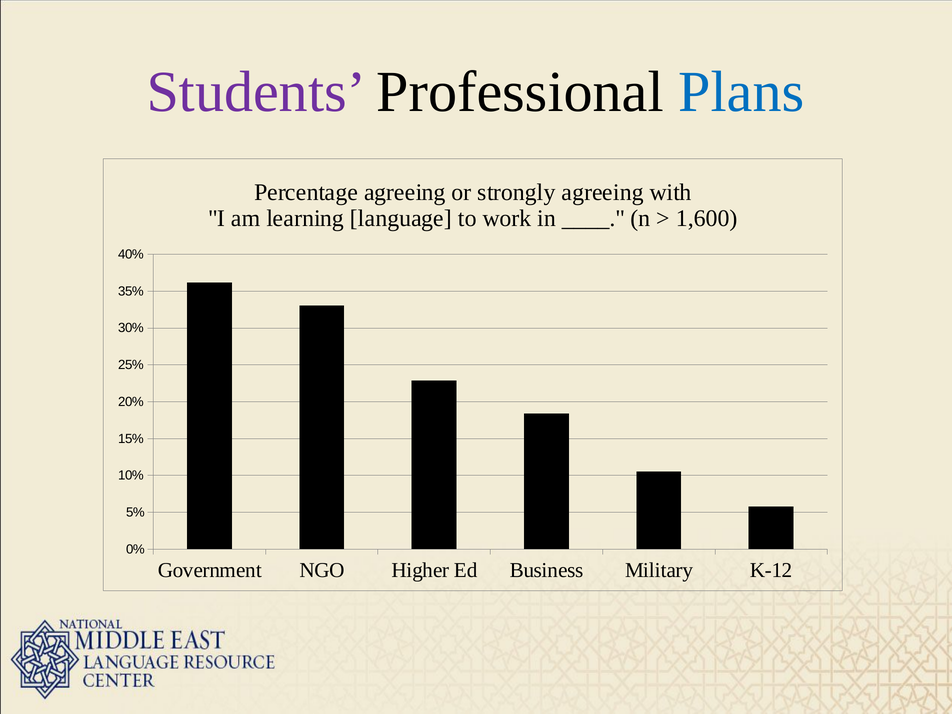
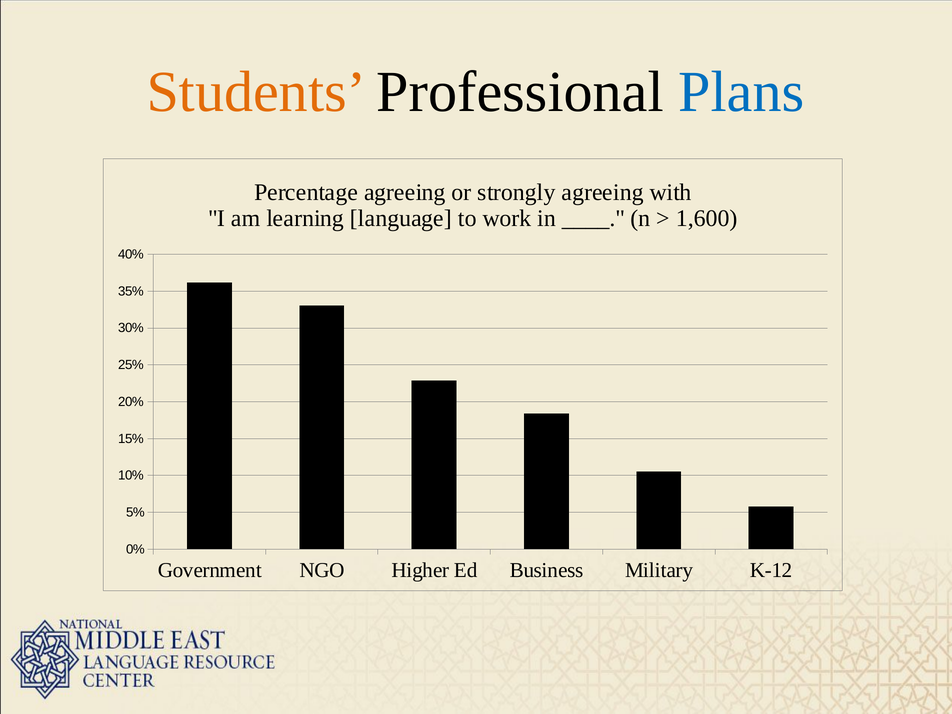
Students colour: purple -> orange
